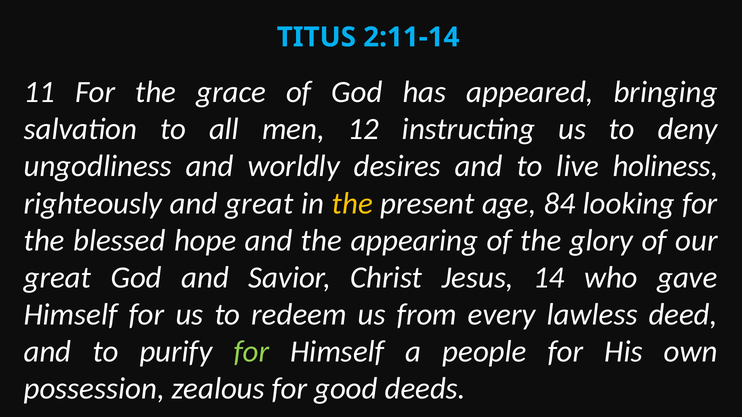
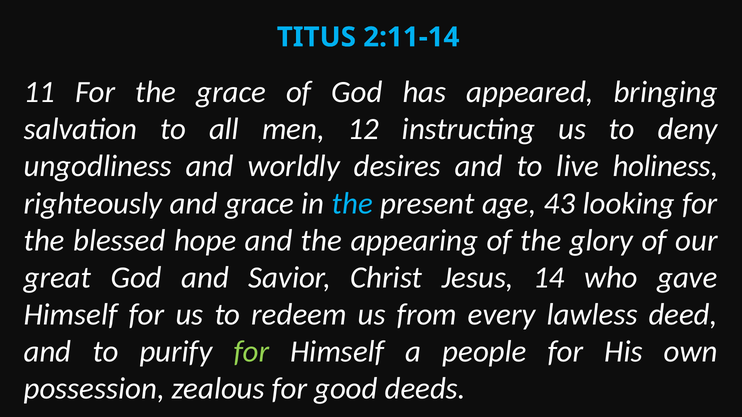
and great: great -> grace
the at (352, 204) colour: yellow -> light blue
84: 84 -> 43
